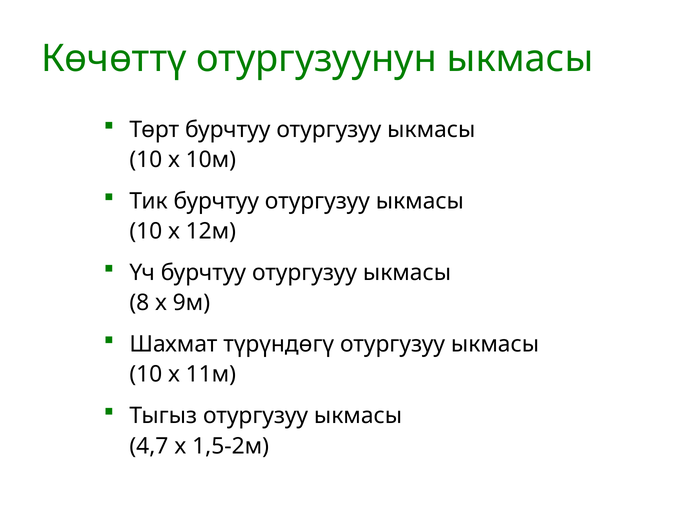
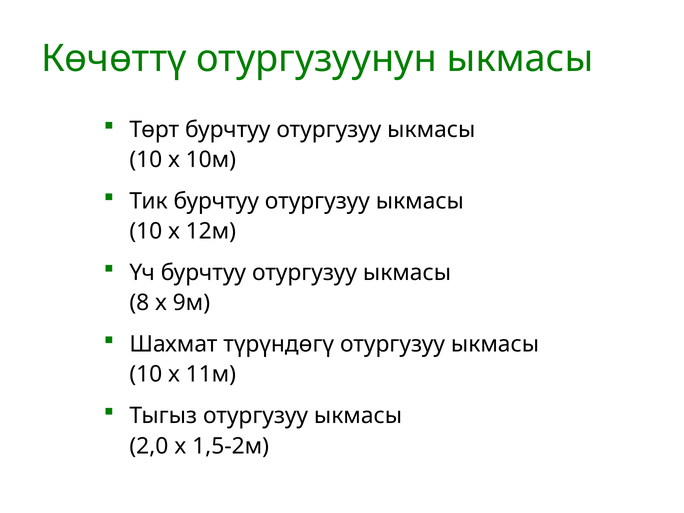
4,7: 4,7 -> 2,0
